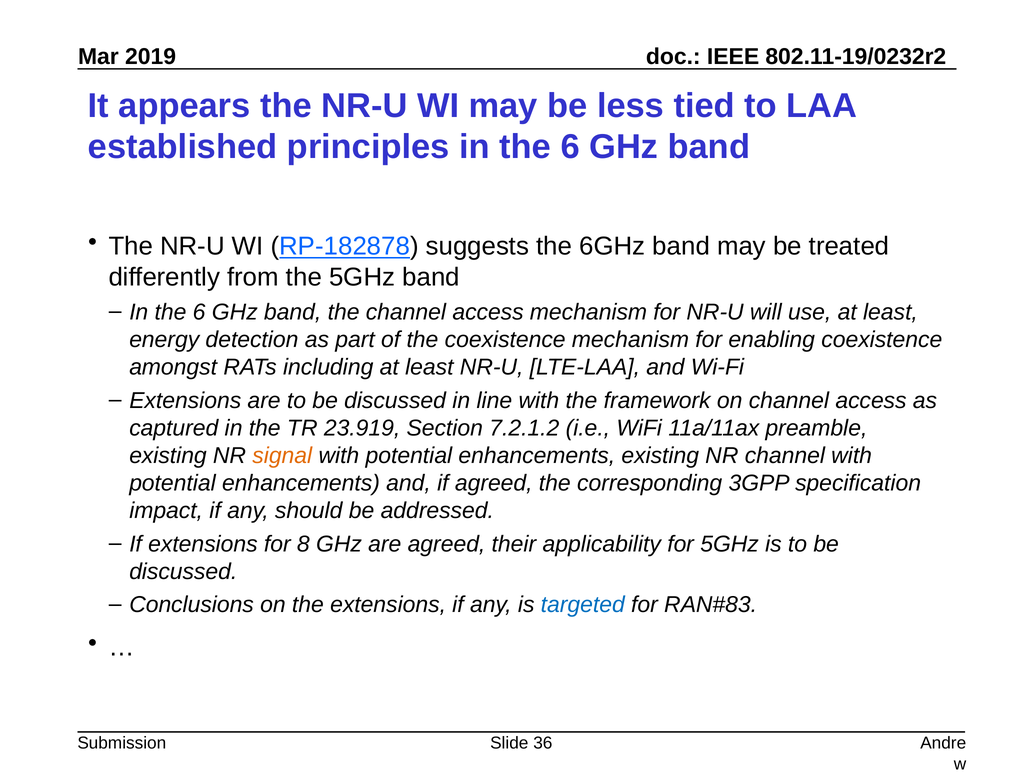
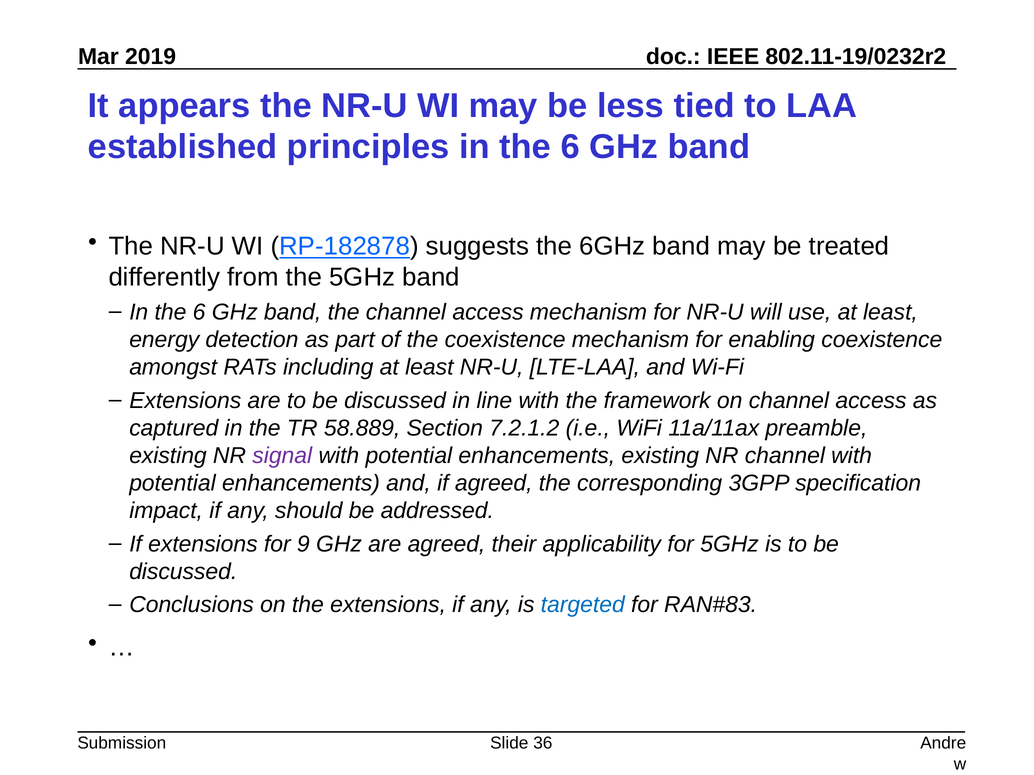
23.919: 23.919 -> 58.889
signal colour: orange -> purple
8: 8 -> 9
